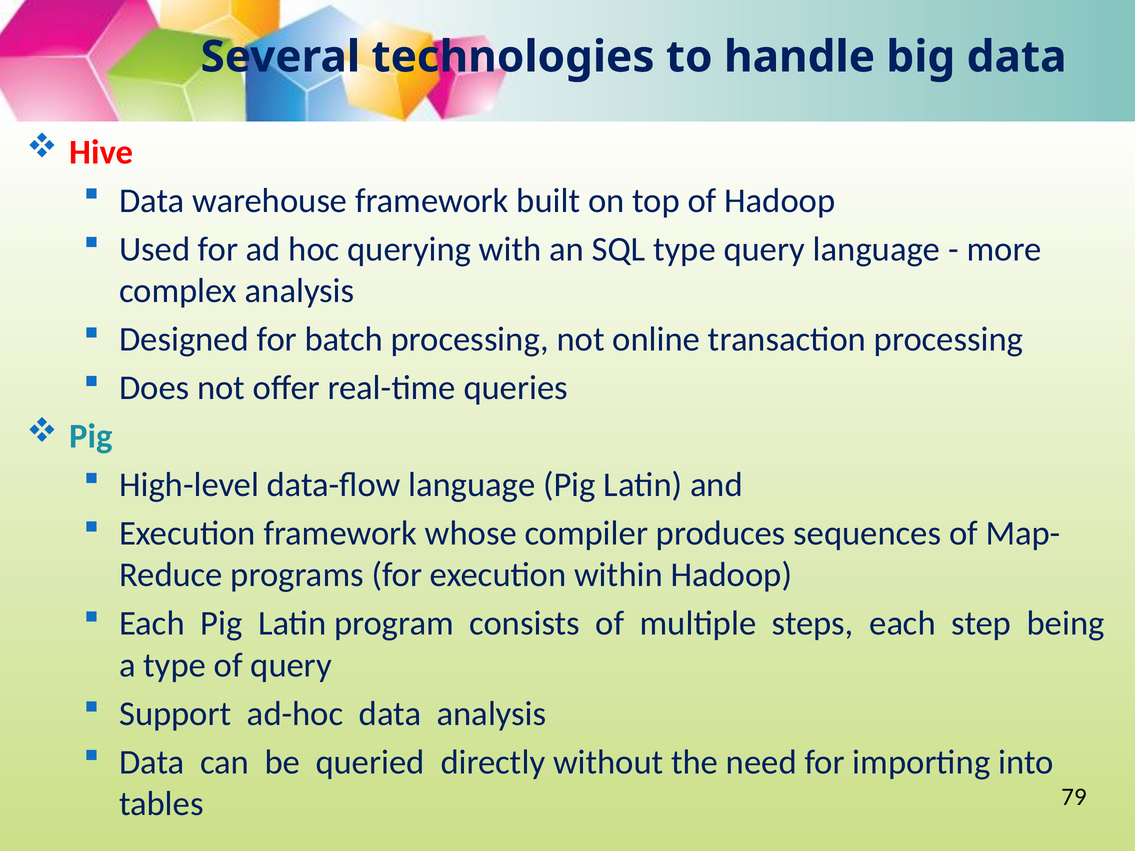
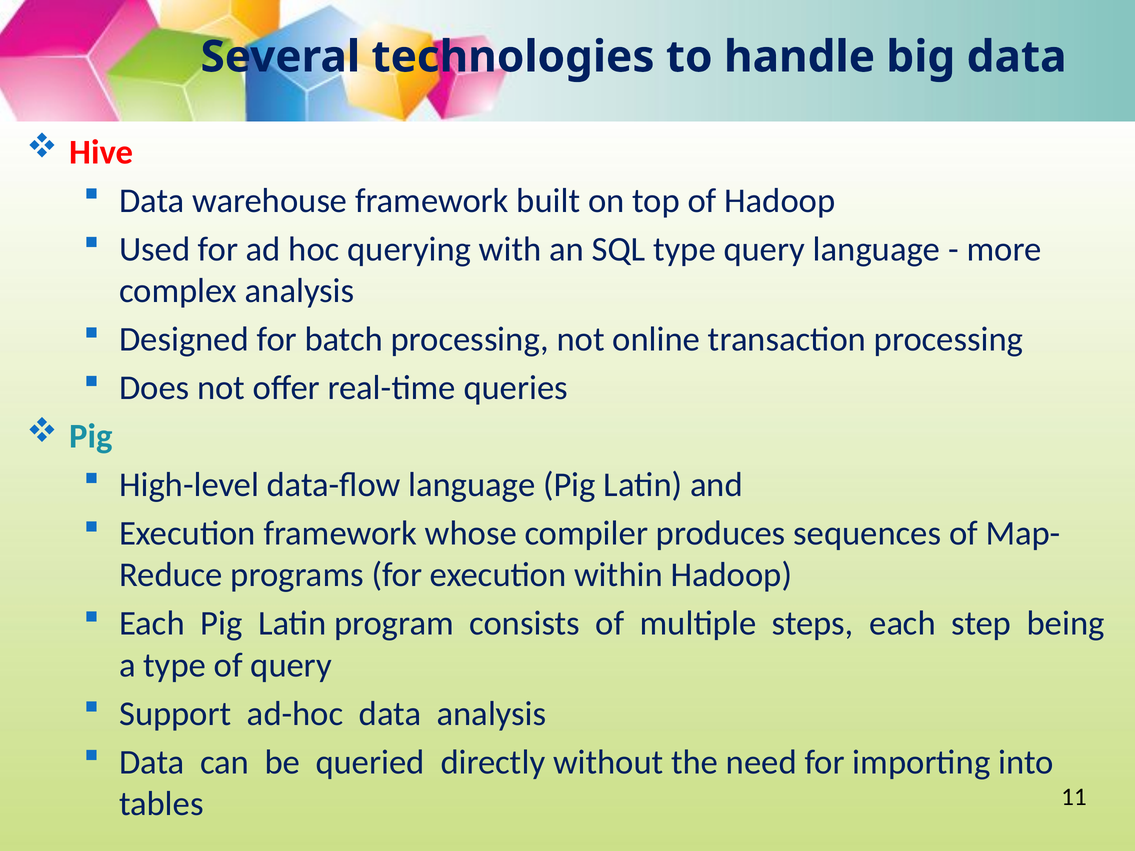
79: 79 -> 11
